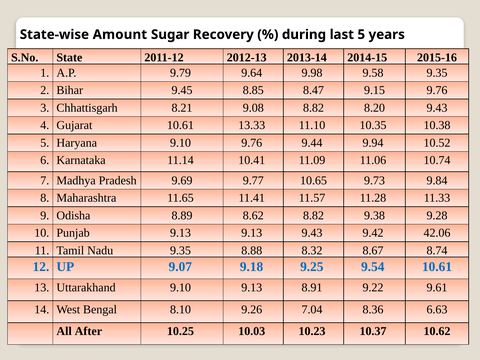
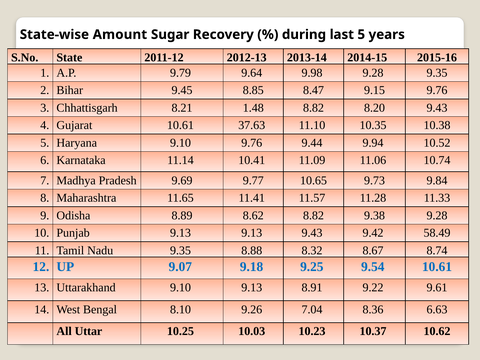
9.98 9.58: 9.58 -> 9.28
9.08: 9.08 -> 1.48
13.33: 13.33 -> 37.63
42.06: 42.06 -> 58.49
After: After -> Uttar
